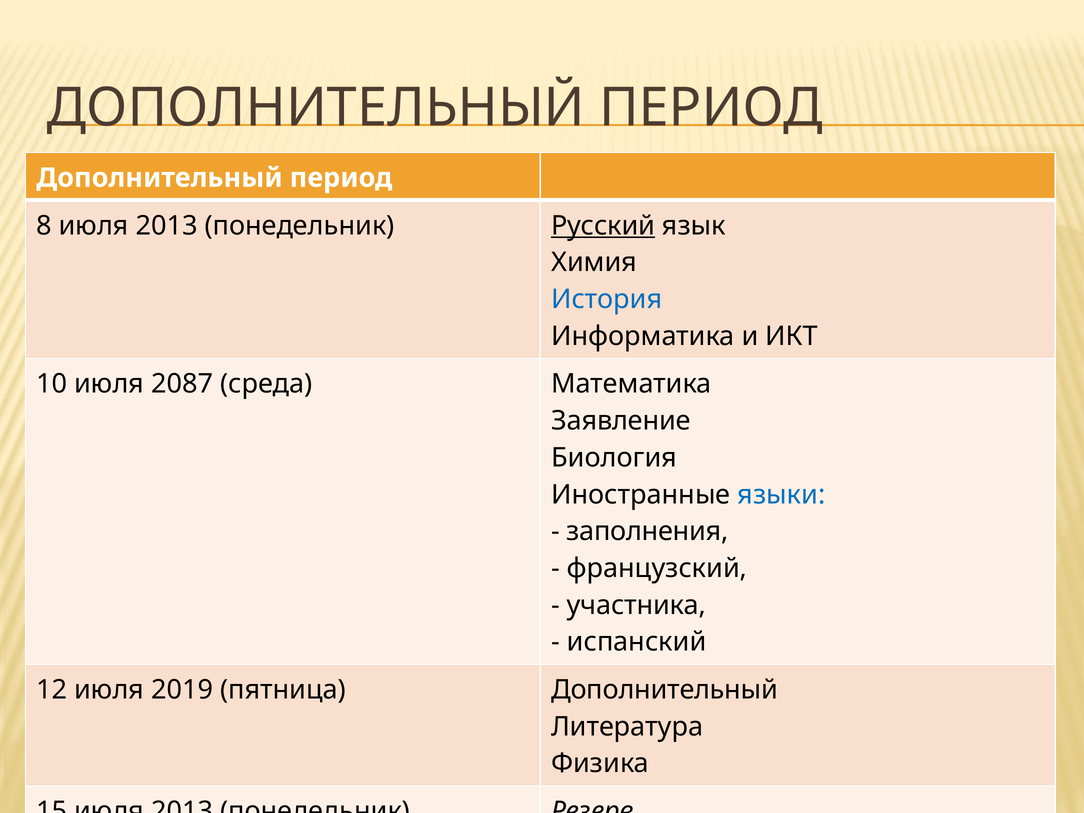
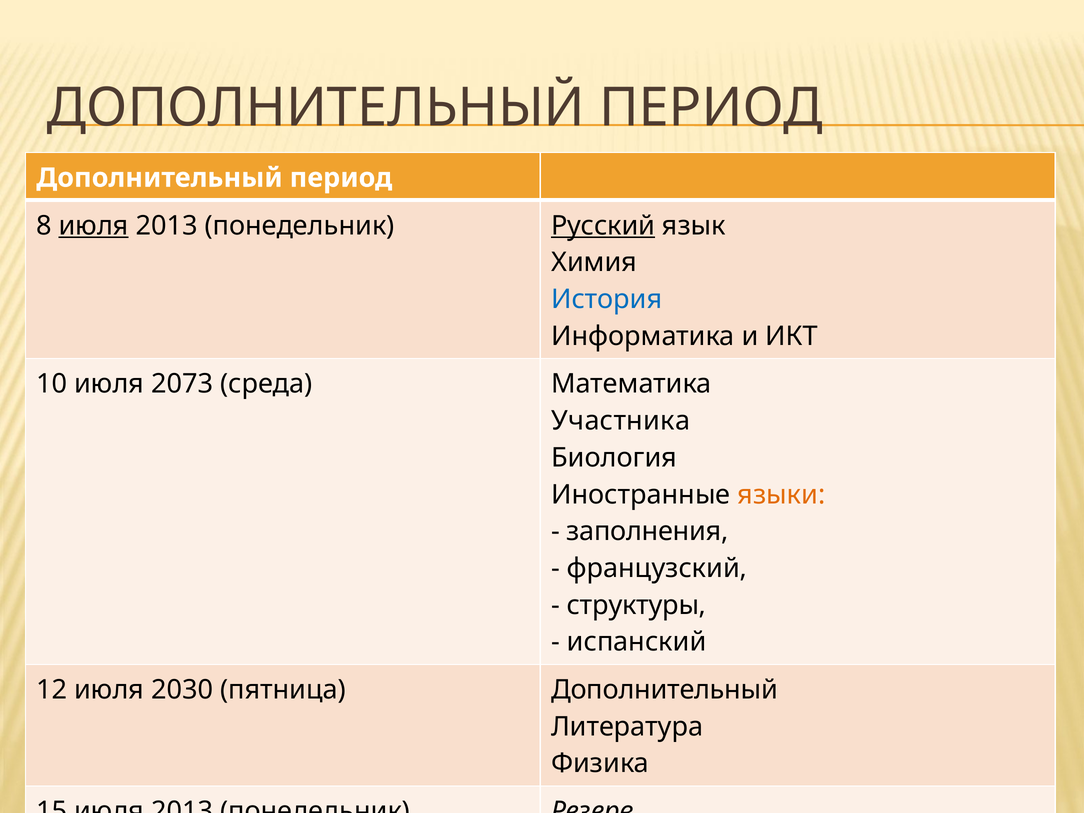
июля at (94, 226) underline: none -> present
2087: 2087 -> 2073
Заявление: Заявление -> Участника
языки colour: blue -> orange
участника: участника -> структуры
2019: 2019 -> 2030
